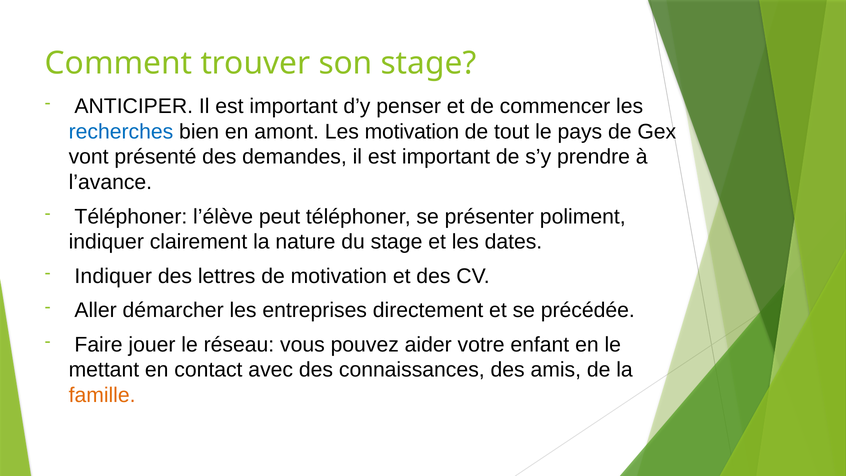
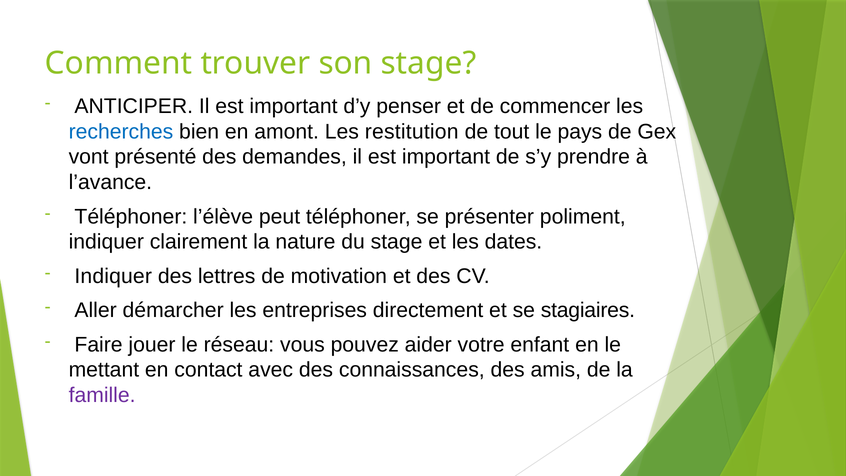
Les motivation: motivation -> restitution
précédée: précédée -> stagiaires
famille colour: orange -> purple
